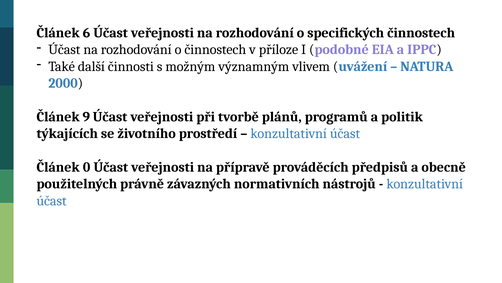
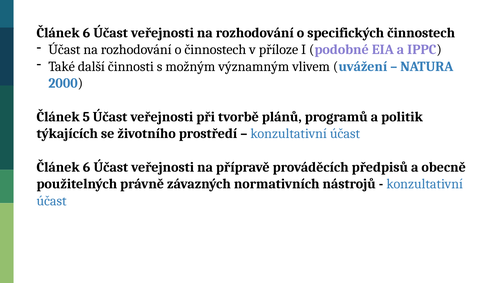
9: 9 -> 5
0 at (87, 167): 0 -> 6
